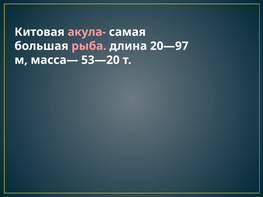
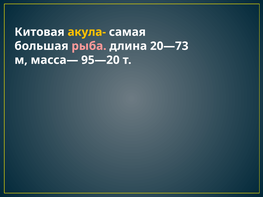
акула- colour: pink -> yellow
20—97: 20—97 -> 20—73
53—20: 53—20 -> 95—20
